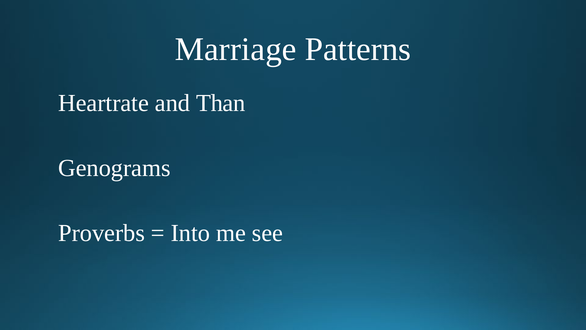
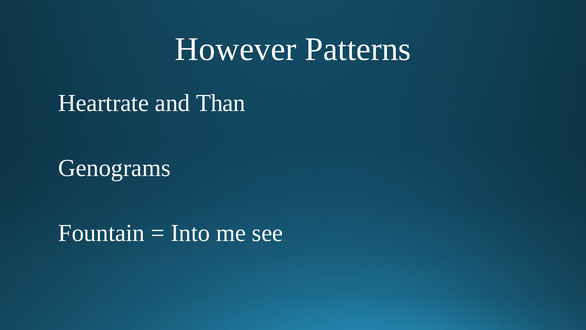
Marriage: Marriage -> However
Proverbs: Proverbs -> Fountain
